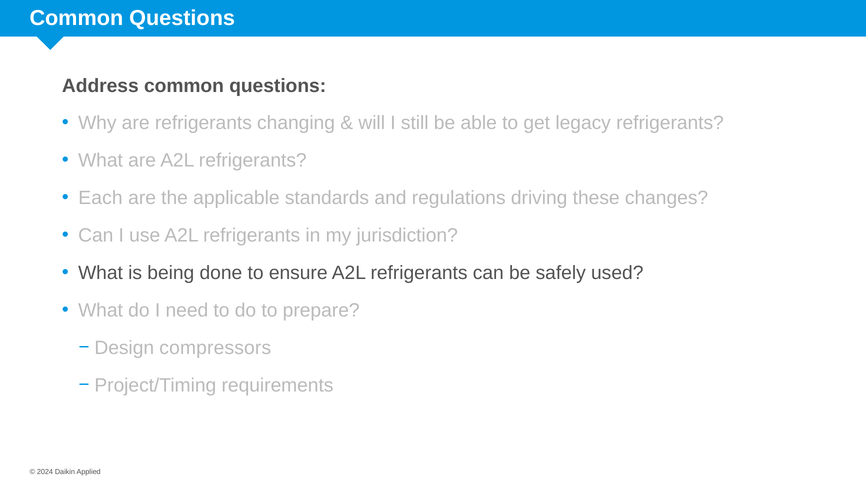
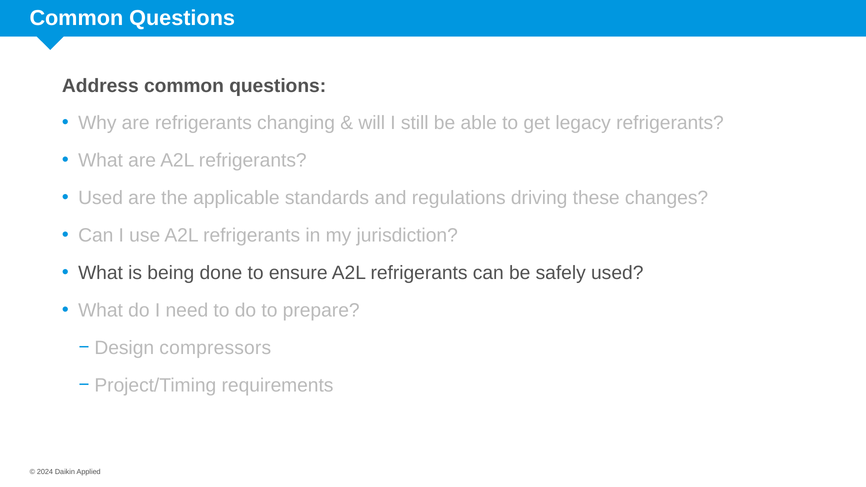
Each at (100, 198): Each -> Used
